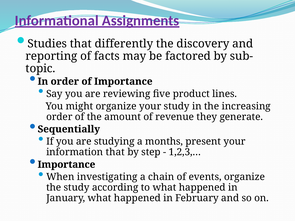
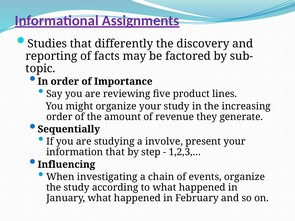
months: months -> involve
Importance at (66, 165): Importance -> Influencing
